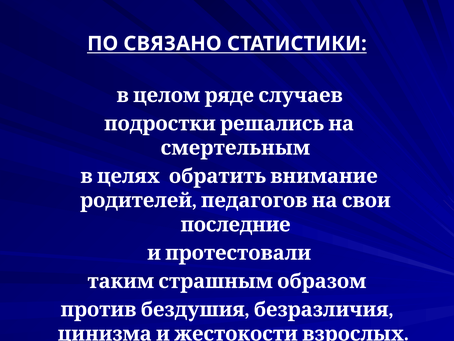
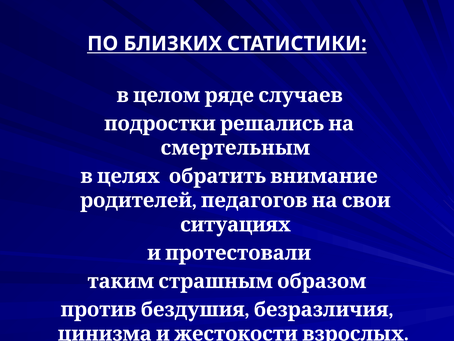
СВЯЗАНО: СВЯЗАНО -> БЛИЗКИХ
последние: последние -> ситуациях
